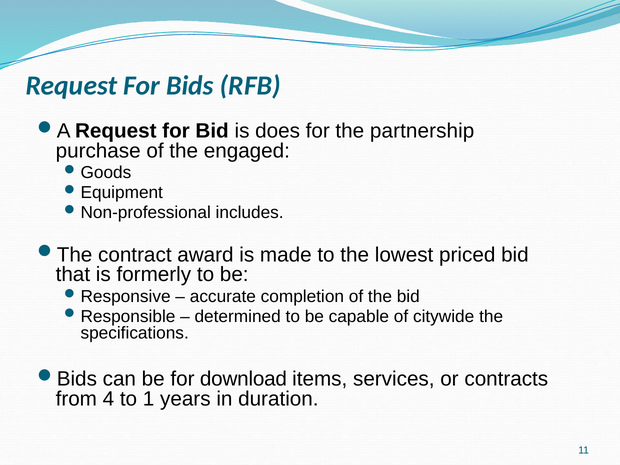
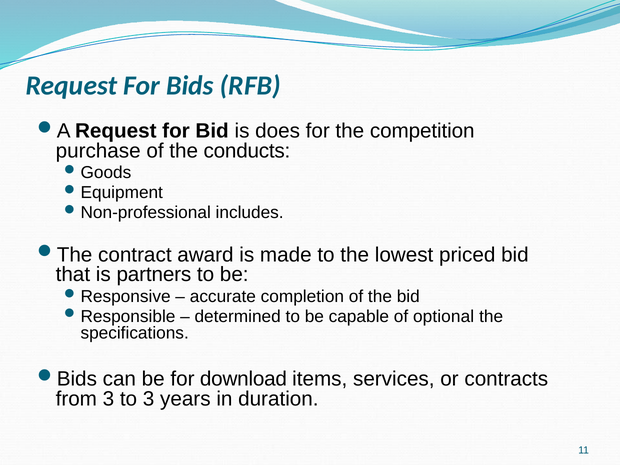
partnership: partnership -> competition
engaged: engaged -> conducts
formerly: formerly -> partners
citywide: citywide -> optional
from 4: 4 -> 3
to 1: 1 -> 3
